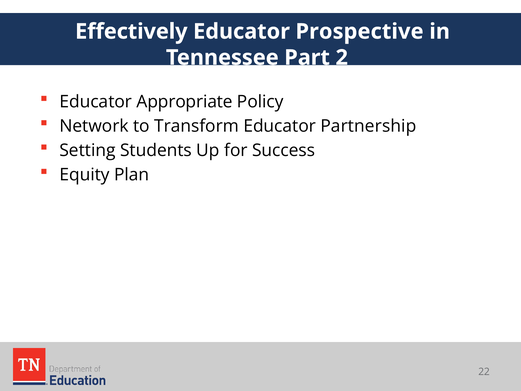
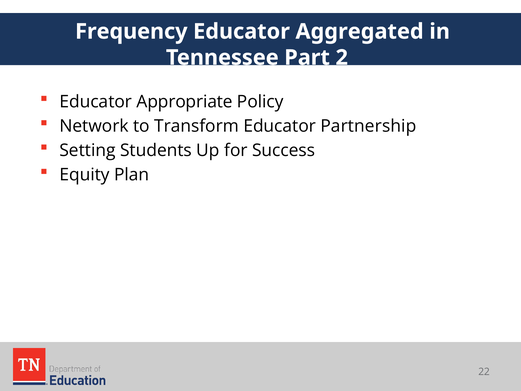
Effectively: Effectively -> Frequency
Prospective: Prospective -> Aggregated
